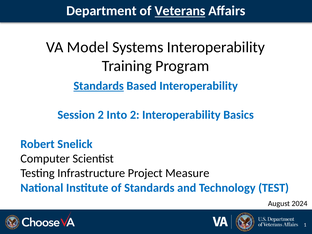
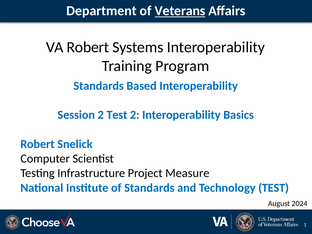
VA Model: Model -> Robert
Standards at (99, 86) underline: present -> none
2 Into: Into -> Test
